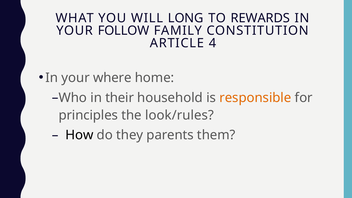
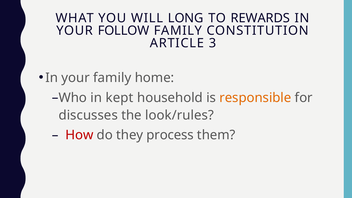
4: 4 -> 3
your where: where -> family
their: their -> kept
principles: principles -> discusses
How colour: black -> red
parents: parents -> process
